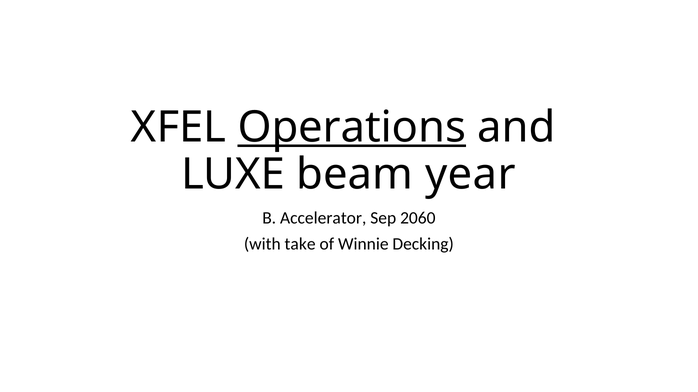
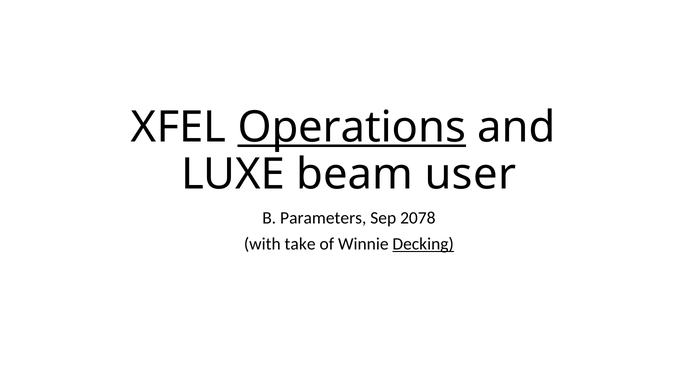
year: year -> user
Accelerator: Accelerator -> Parameters
2060: 2060 -> 2078
Decking underline: none -> present
